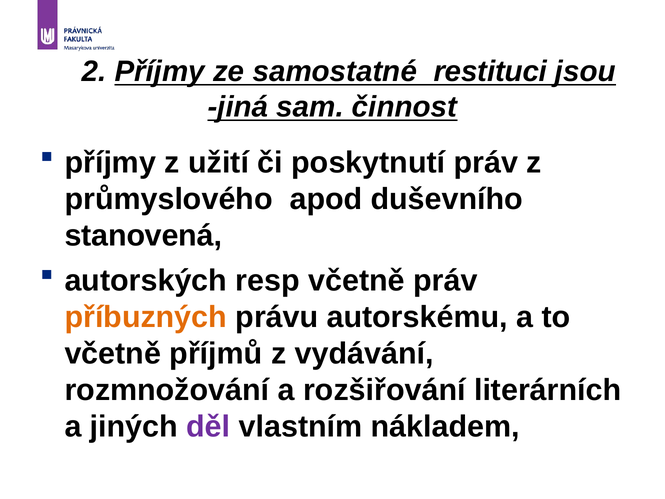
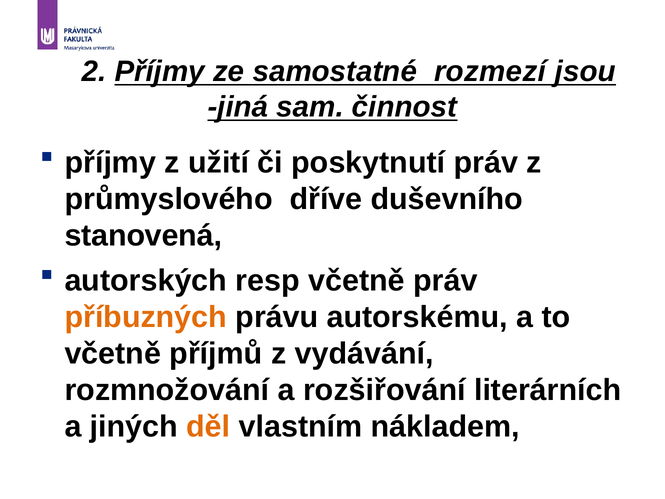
restituci: restituci -> rozmezí
apod: apod -> dříve
děl colour: purple -> orange
